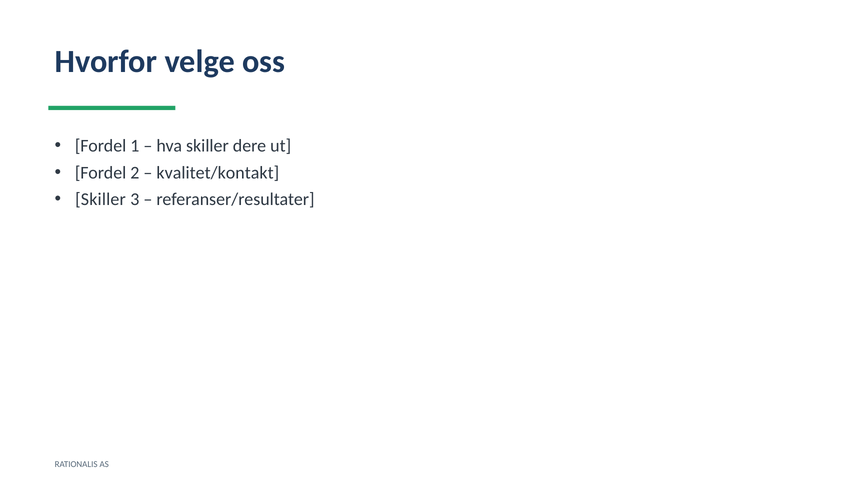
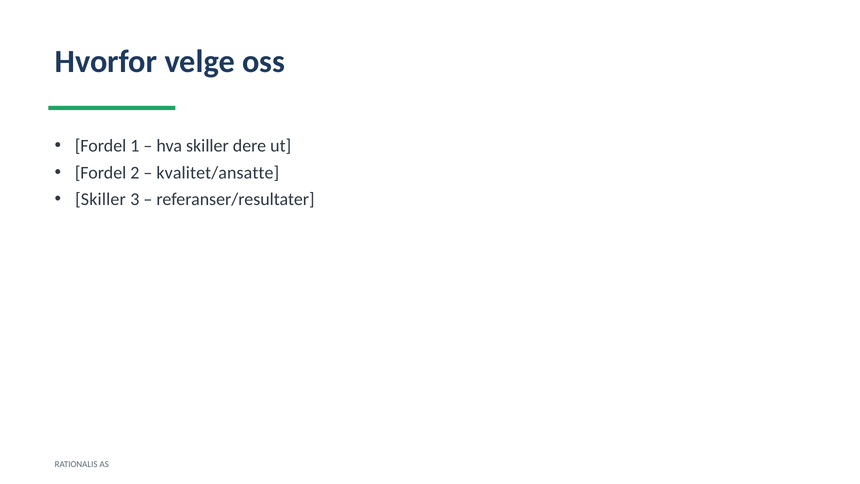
kvalitet/kontakt: kvalitet/kontakt -> kvalitet/ansatte
